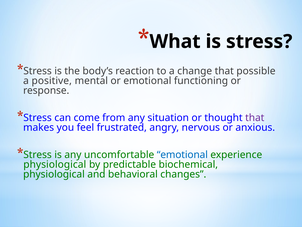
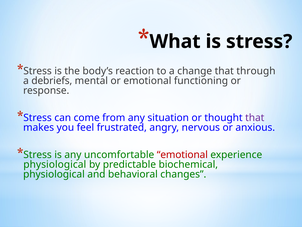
possible: possible -> through
positive: positive -> debriefs
emotional at (182, 154) colour: blue -> red
